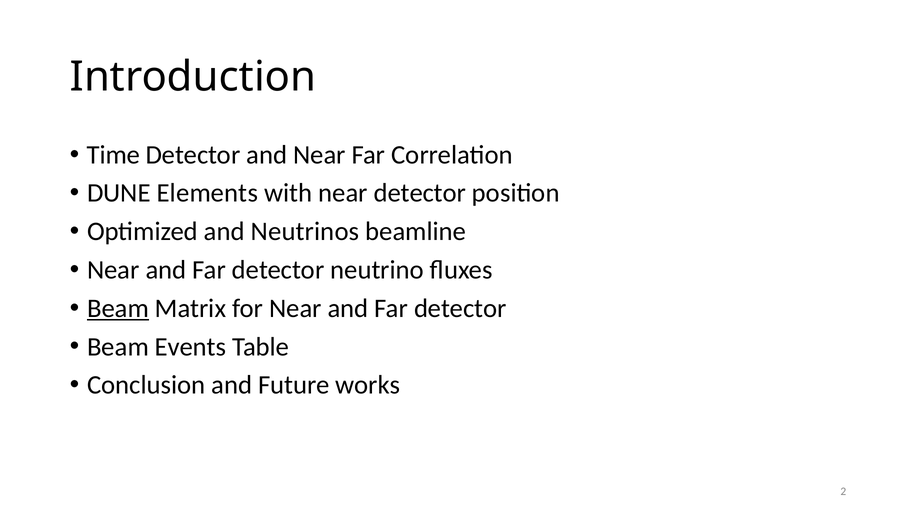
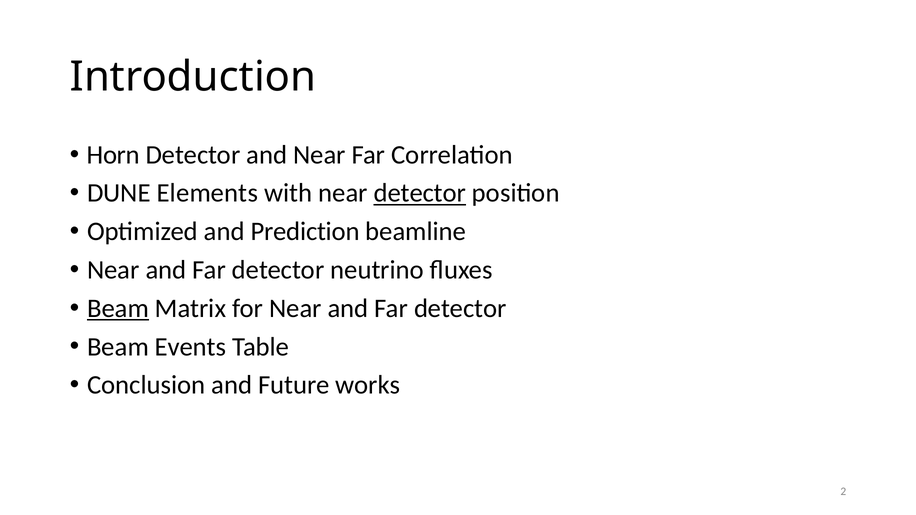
Time: Time -> Horn
detector at (420, 193) underline: none -> present
Neutrinos: Neutrinos -> Prediction
